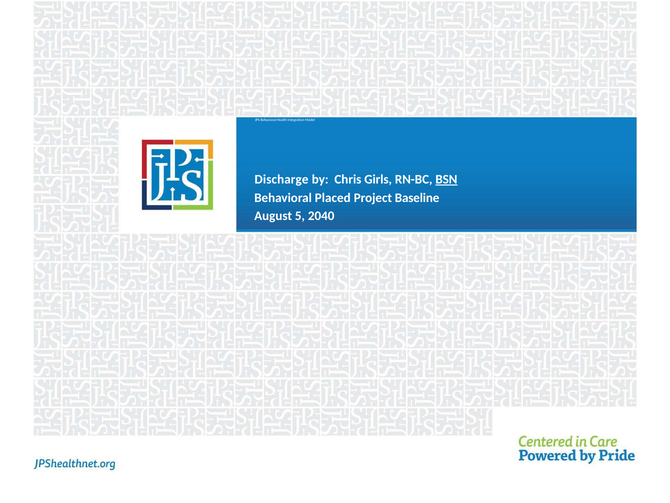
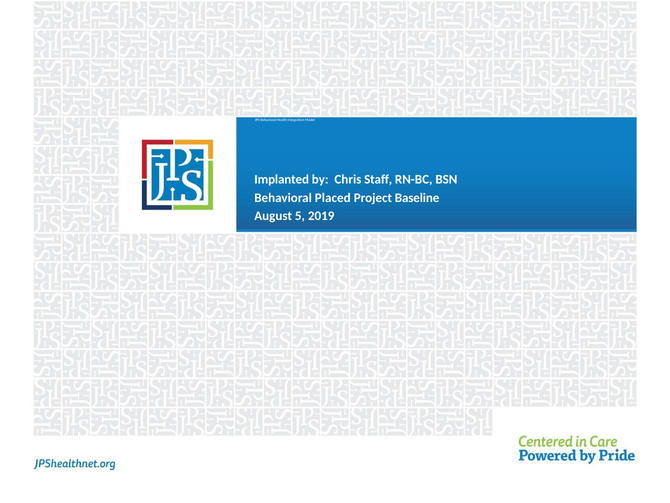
Discharge: Discharge -> Implanted
Girls: Girls -> Staff
BSN underline: present -> none
2040: 2040 -> 2019
